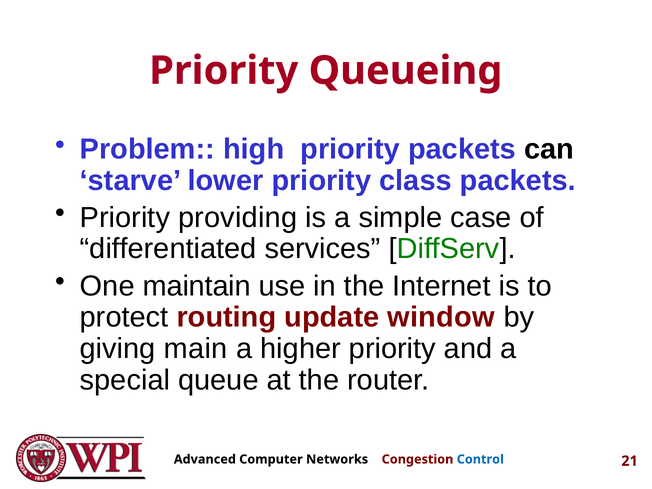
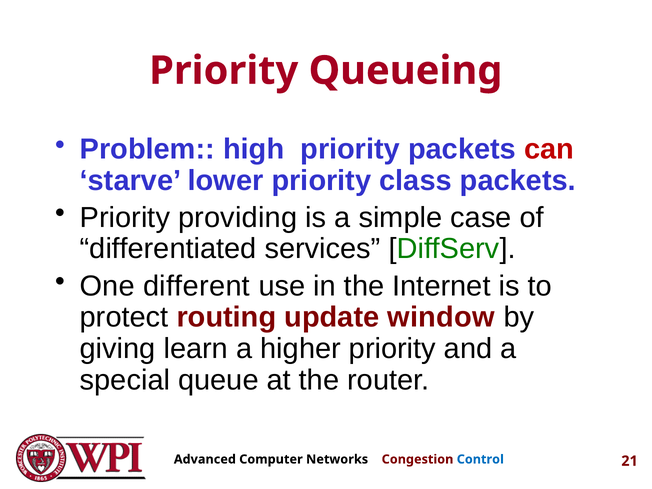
can colour: black -> red
maintain: maintain -> different
main: main -> learn
